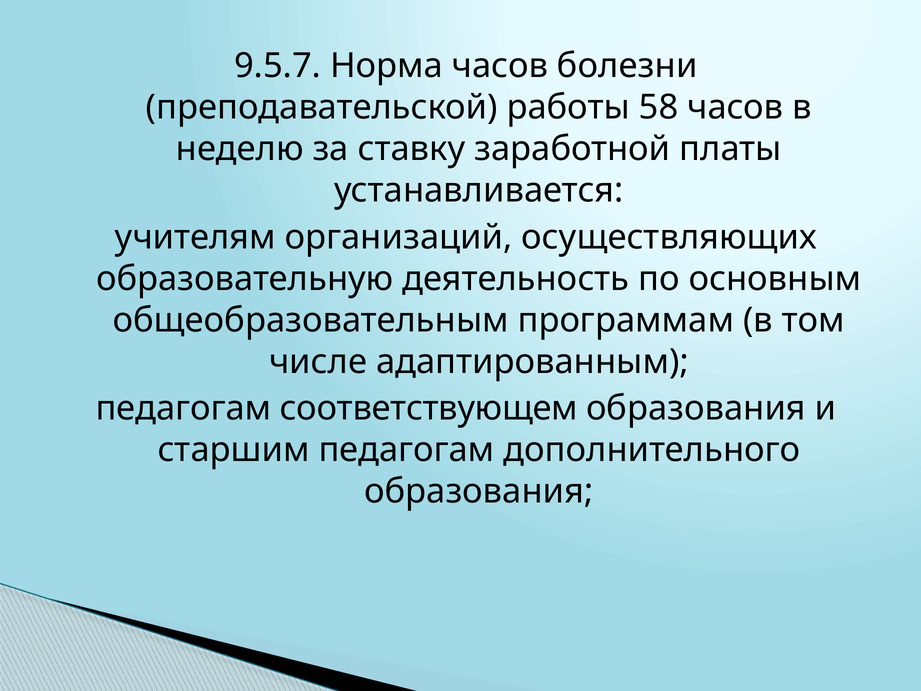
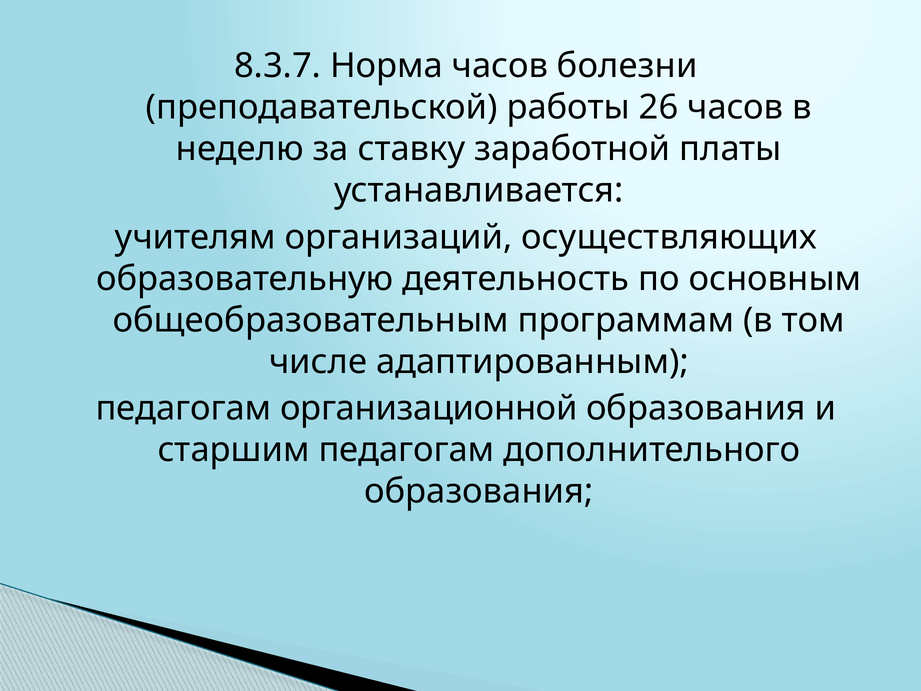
9.5.7: 9.5.7 -> 8.3.7
58: 58 -> 26
соответствующем: соответствующем -> организационной
